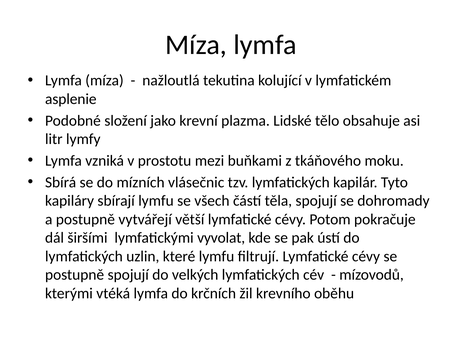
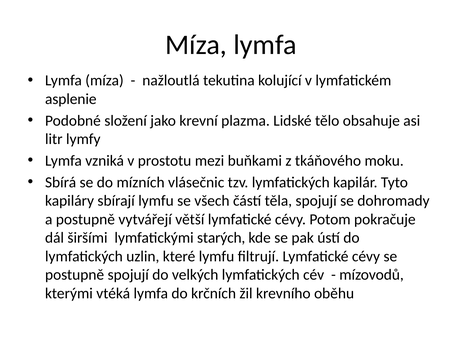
vyvolat: vyvolat -> starých
